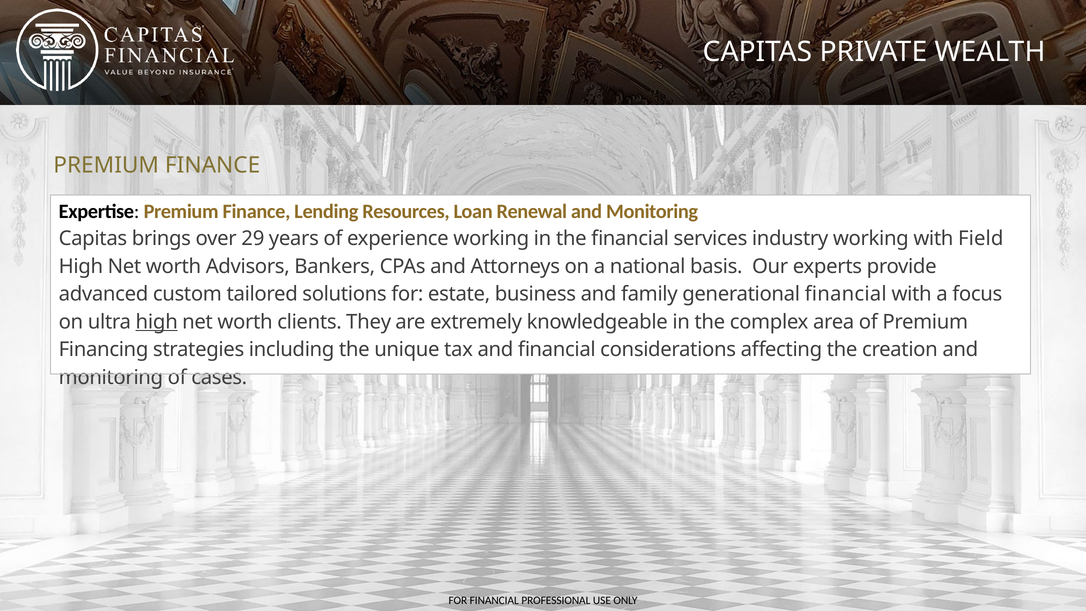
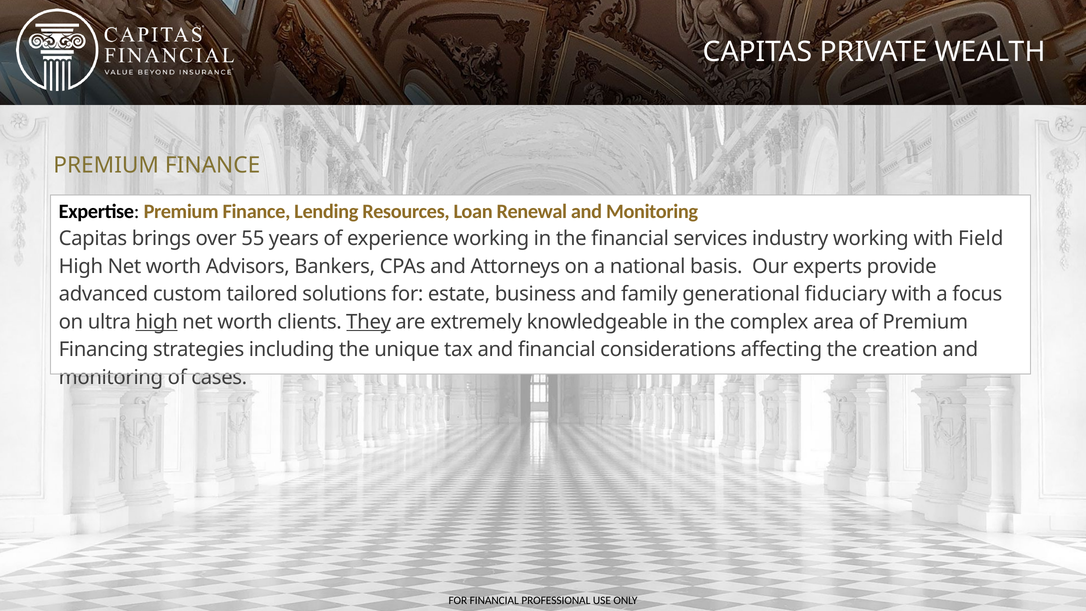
29: 29 -> 55
generational financial: financial -> fiduciary
They underline: none -> present
